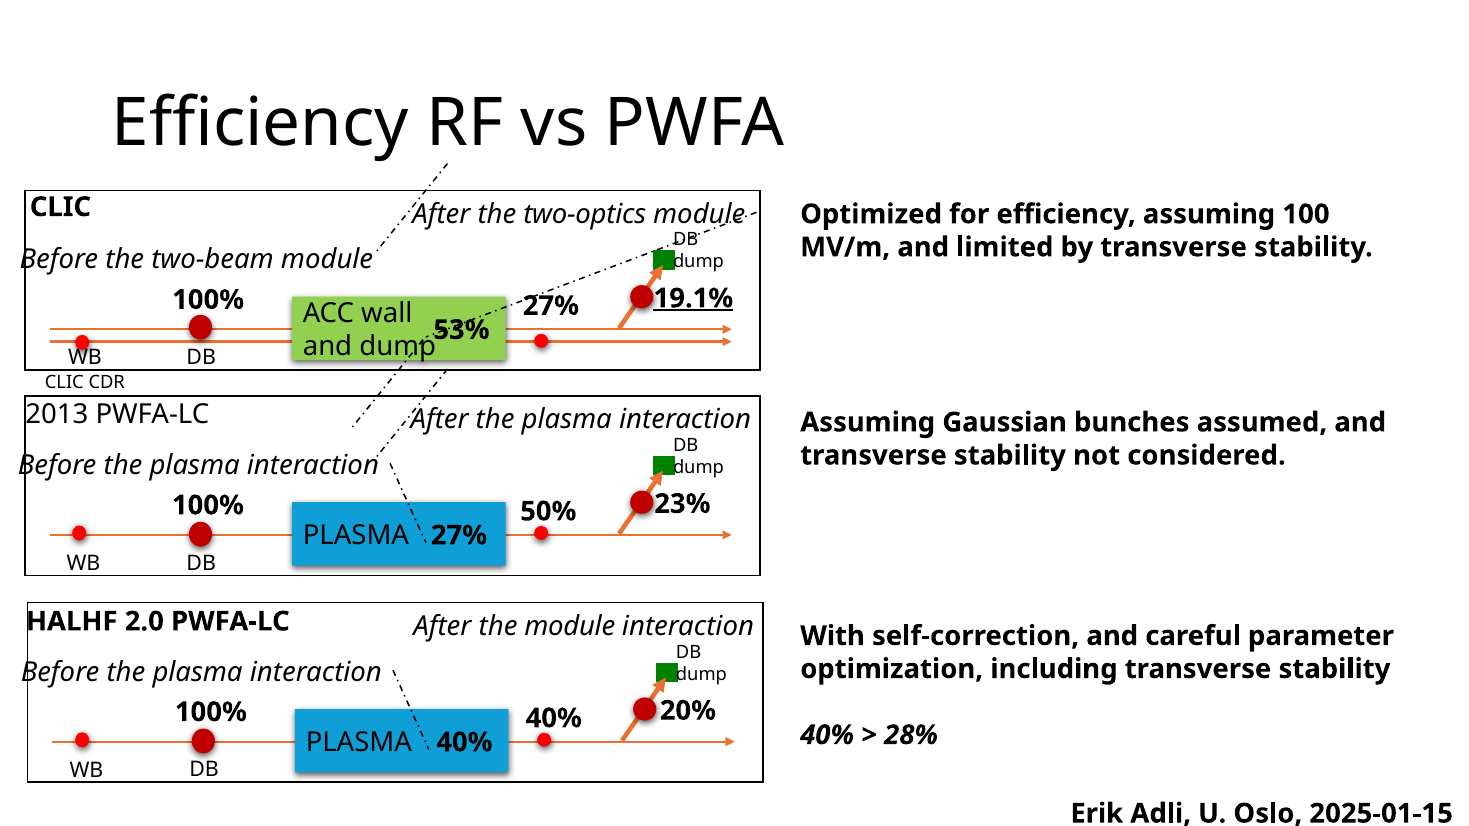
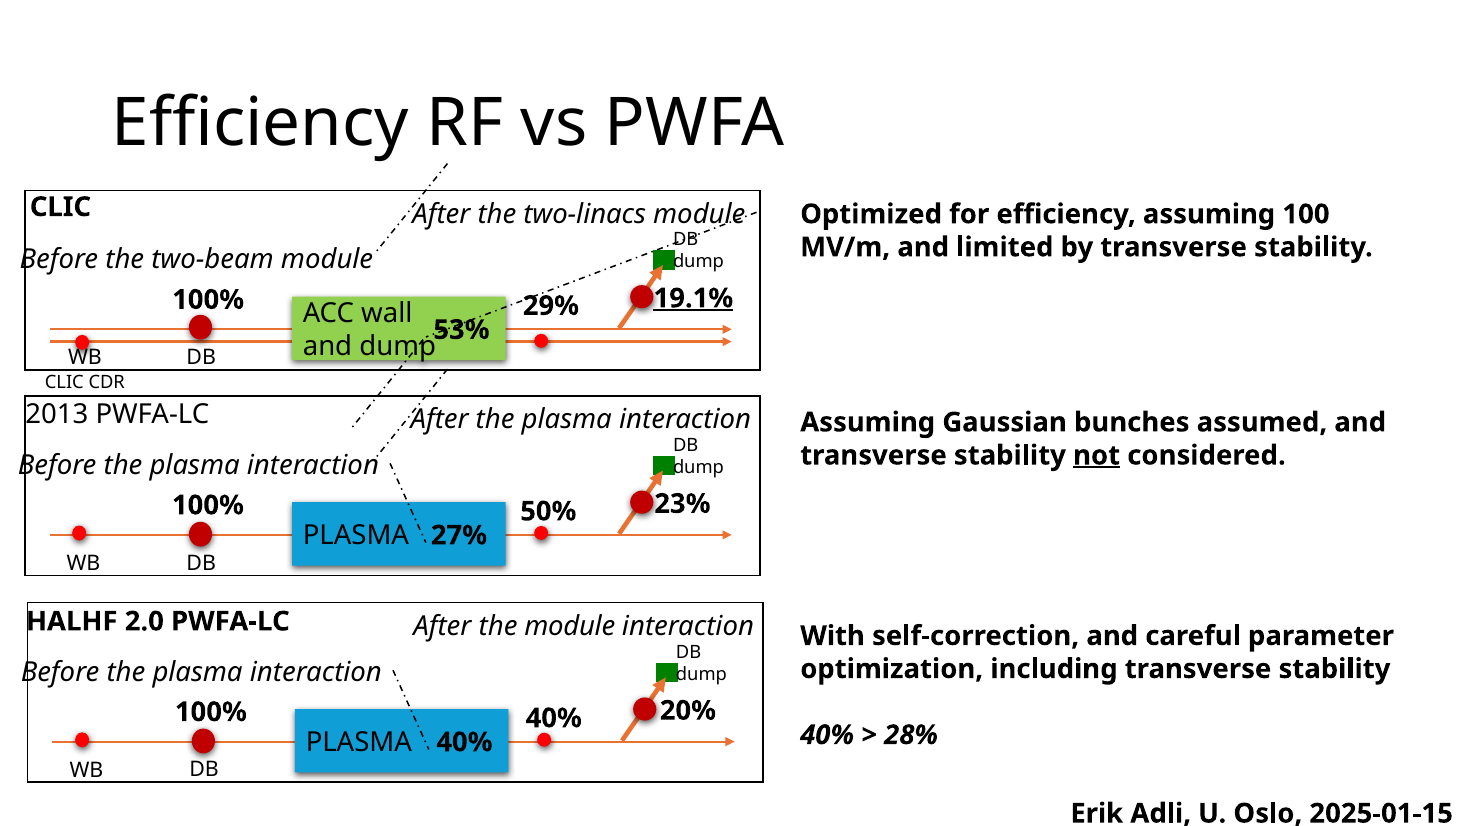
two-optics: two-optics -> two-linacs
27% at (551, 306): 27% -> 29%
not underline: none -> present
